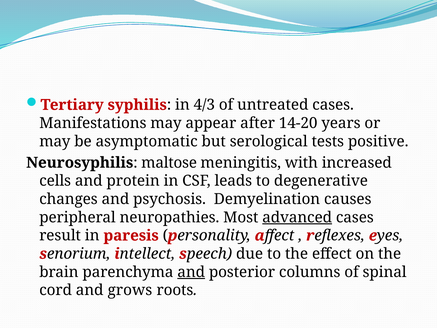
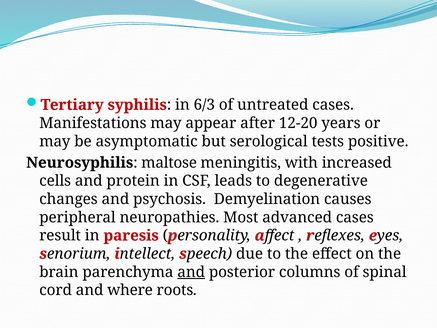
4/3: 4/3 -> 6/3
14-20: 14-20 -> 12-20
advanced underline: present -> none
grows: grows -> where
